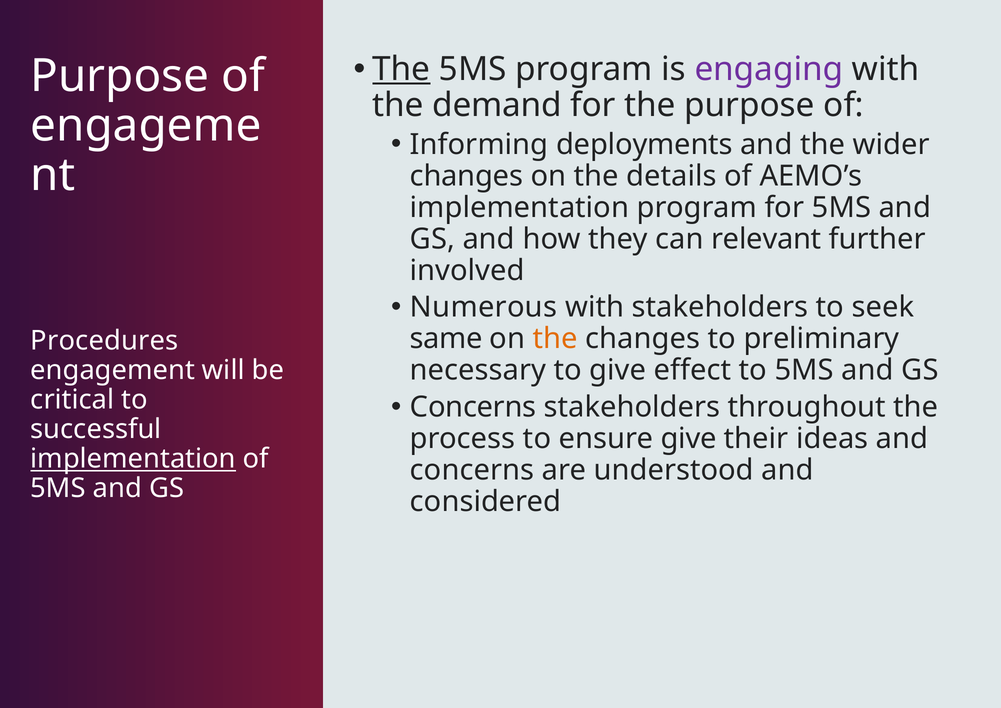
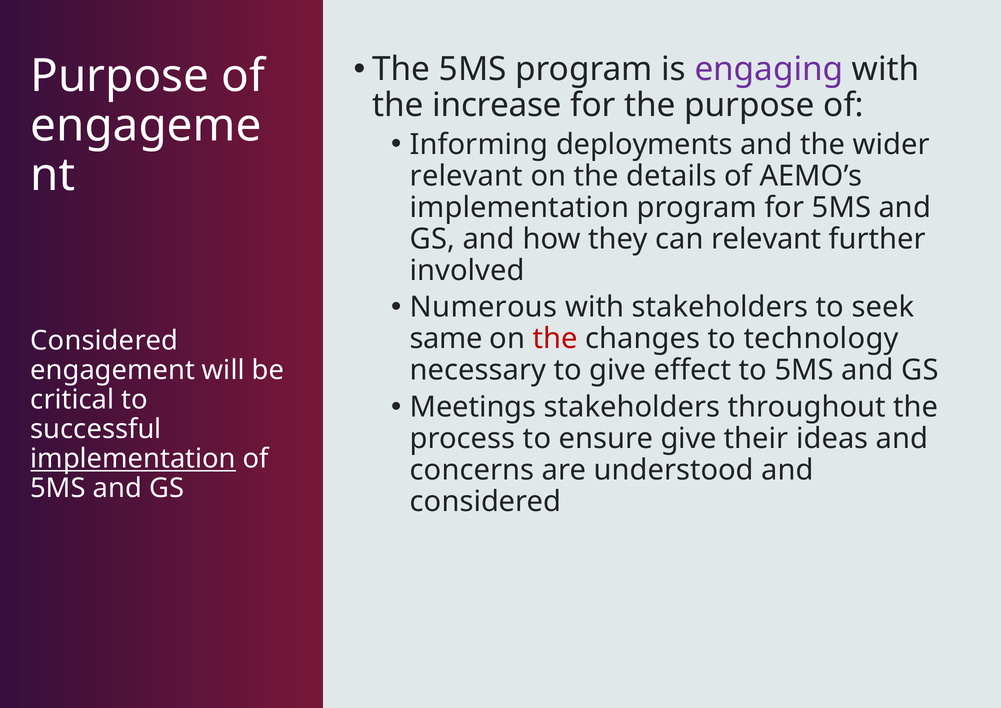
The at (401, 69) underline: present -> none
demand: demand -> increase
changes at (466, 176): changes -> relevant
the at (555, 339) colour: orange -> red
preliminary: preliminary -> technology
Procedures at (104, 341): Procedures -> Considered
Concerns at (473, 407): Concerns -> Meetings
